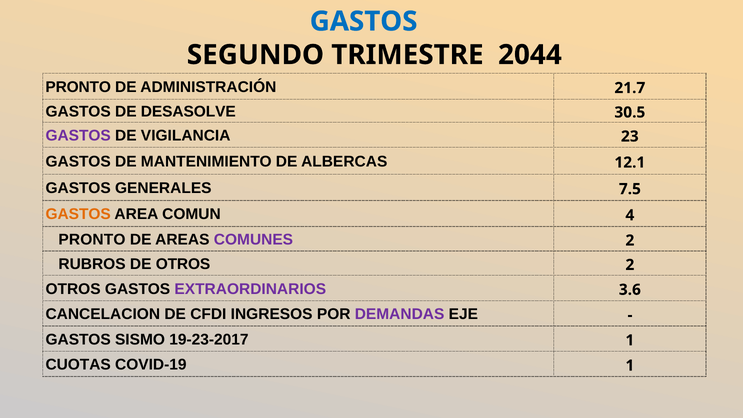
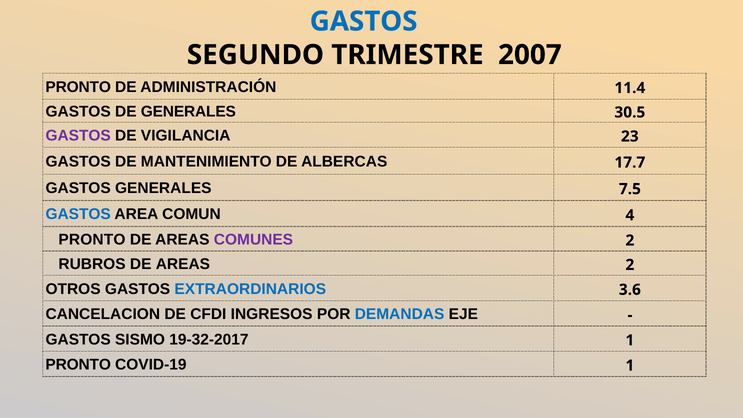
2044: 2044 -> 2007
21.7: 21.7 -> 11.4
DE DESASOLVE: DESASOLVE -> GENERALES
12.1: 12.1 -> 17.7
GASTOS at (78, 214) colour: orange -> blue
OTROS at (183, 264): OTROS -> AREAS
EXTRAORDINARIOS colour: purple -> blue
DEMANDAS colour: purple -> blue
19-23-2017: 19-23-2017 -> 19-32-2017
CUOTAS at (78, 365): CUOTAS -> PRONTO
